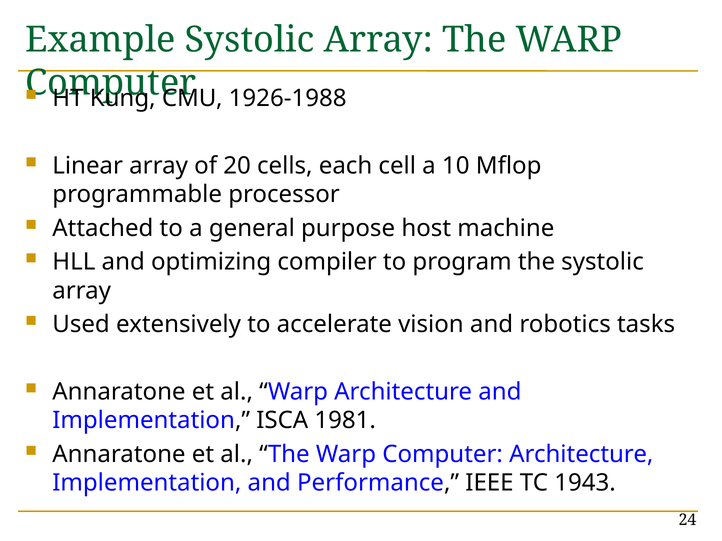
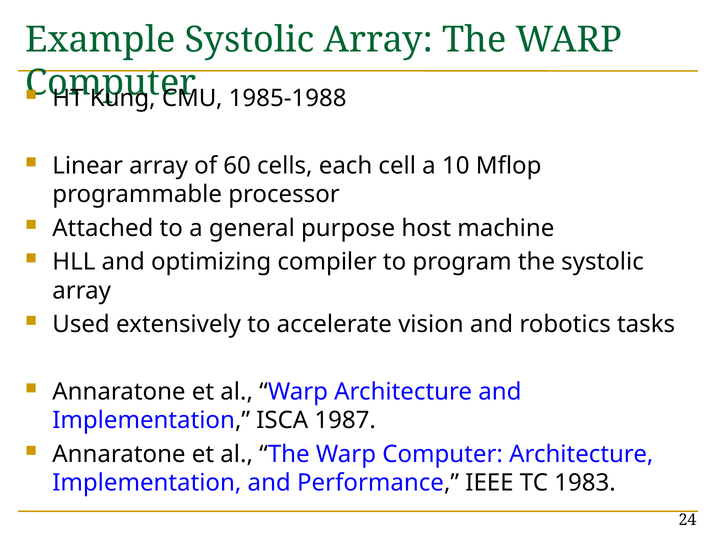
1926-1988: 1926-1988 -> 1985-1988
20: 20 -> 60
1981: 1981 -> 1987
1943: 1943 -> 1983
